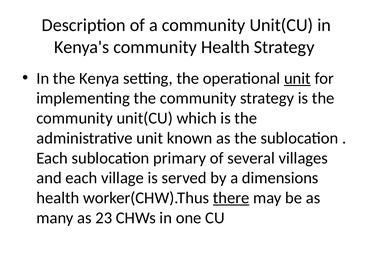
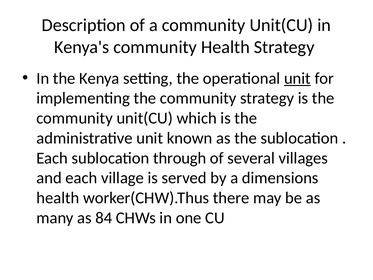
primary: primary -> through
there underline: present -> none
23: 23 -> 84
